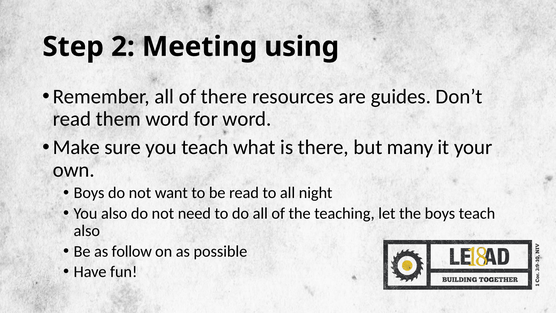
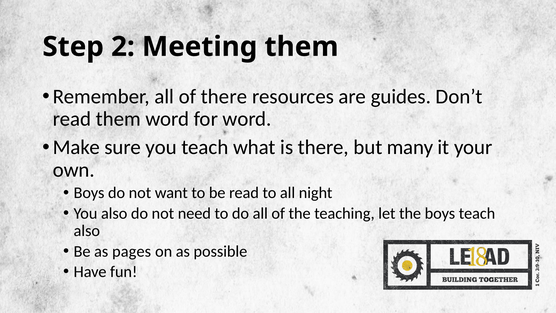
Meeting using: using -> them
follow: follow -> pages
